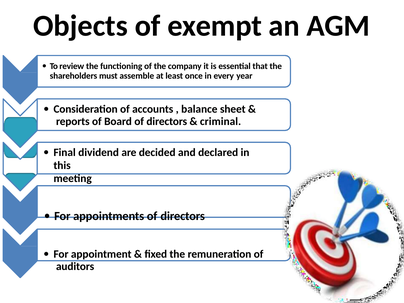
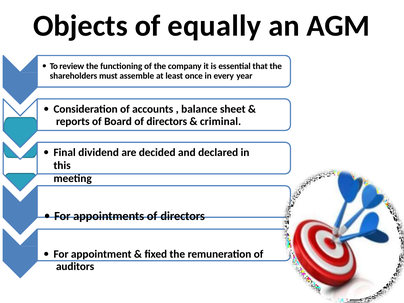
exempt: exempt -> equally
